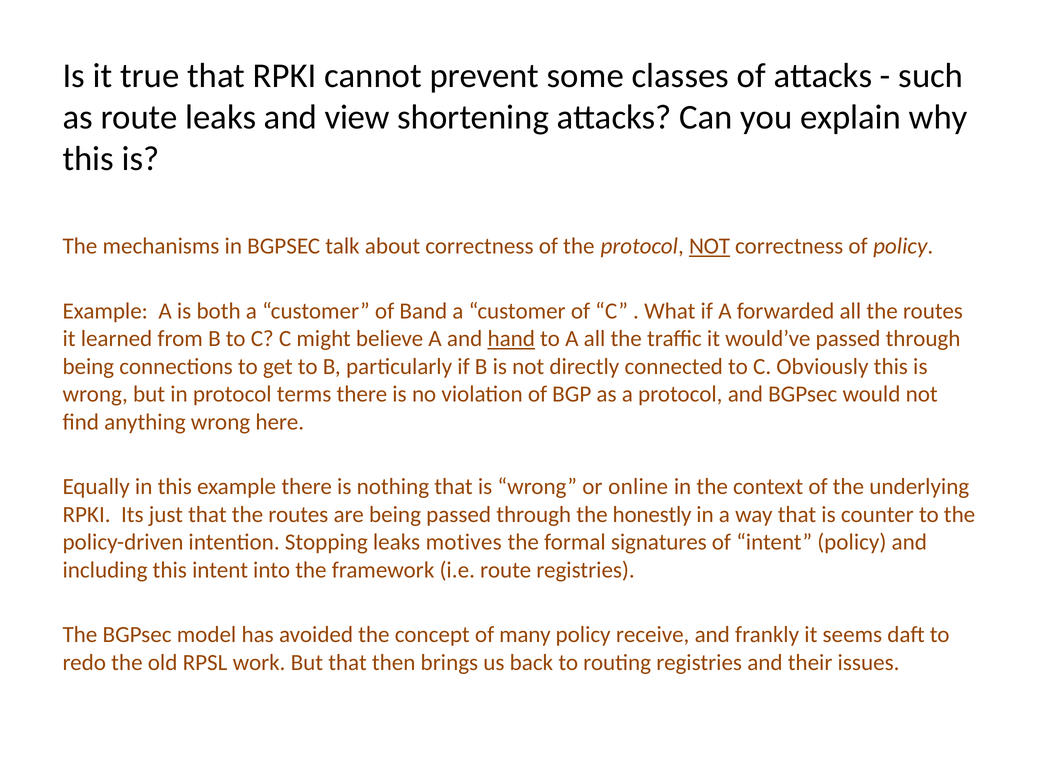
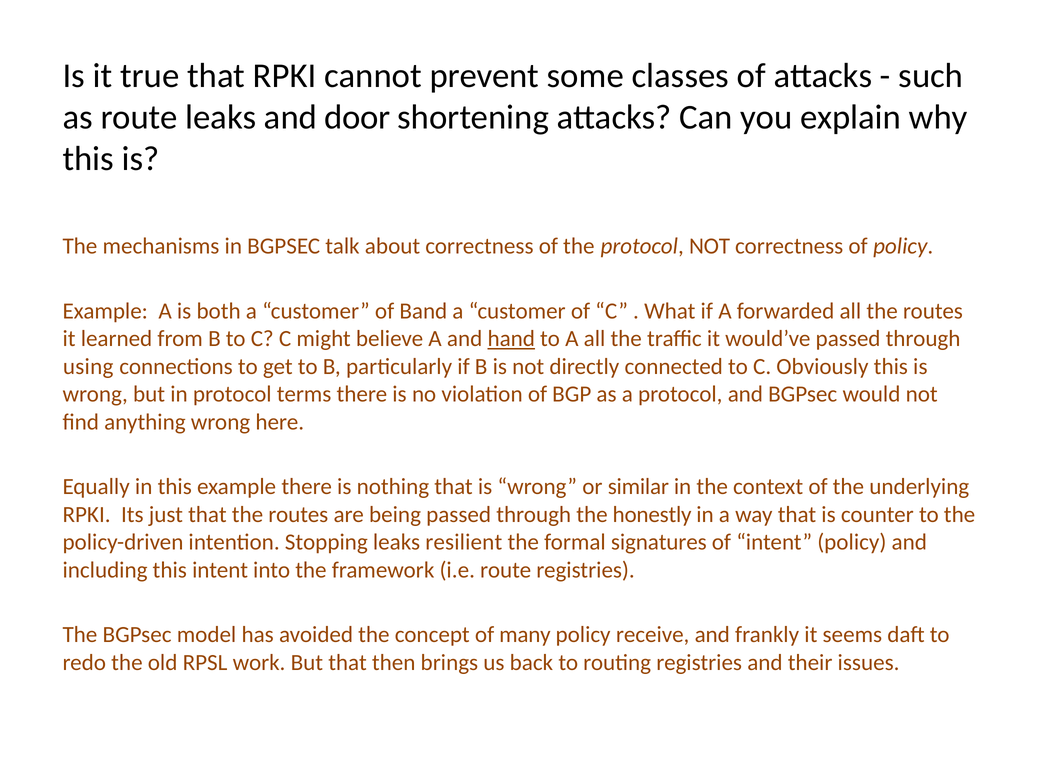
view: view -> door
NOT at (710, 246) underline: present -> none
being at (88, 367): being -> using
online: online -> similar
motives: motives -> resilient
